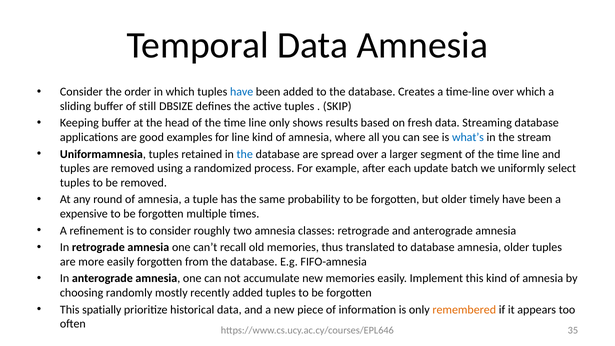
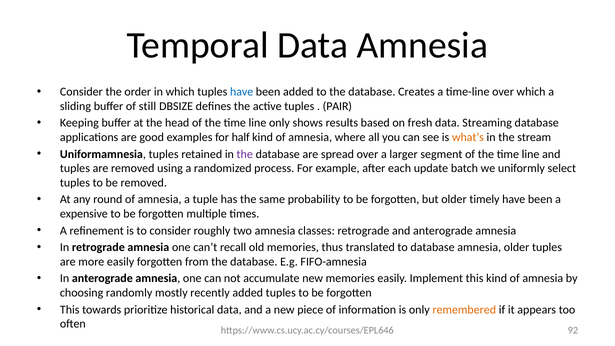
SKIP: SKIP -> PAIR
for line: line -> half
what’s colour: blue -> orange
the at (245, 154) colour: blue -> purple
spatially: spatially -> towards
35: 35 -> 92
